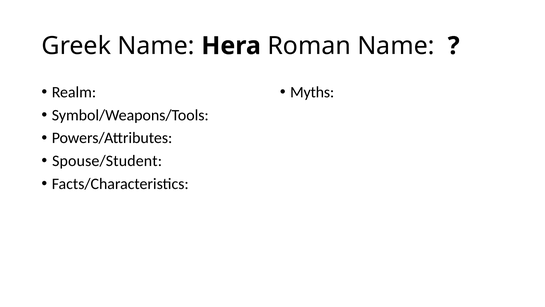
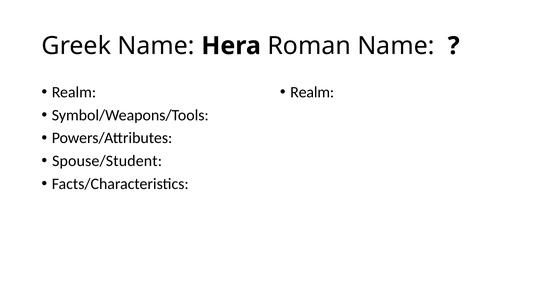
Myths at (312, 92): Myths -> Realm
